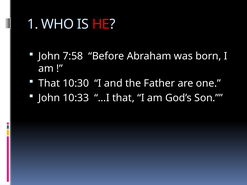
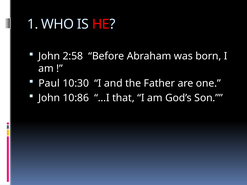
7:58: 7:58 -> 2:58
That at (49, 83): That -> Paul
10:33: 10:33 -> 10:86
